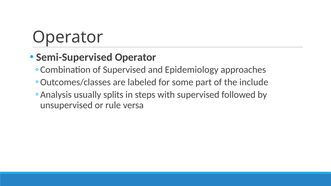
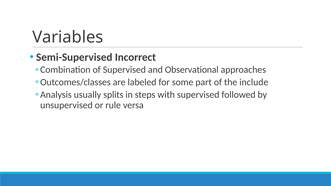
Operator at (68, 37): Operator -> Variables
Semi-Supervised Operator: Operator -> Incorrect
Epidemiology: Epidemiology -> Observational
